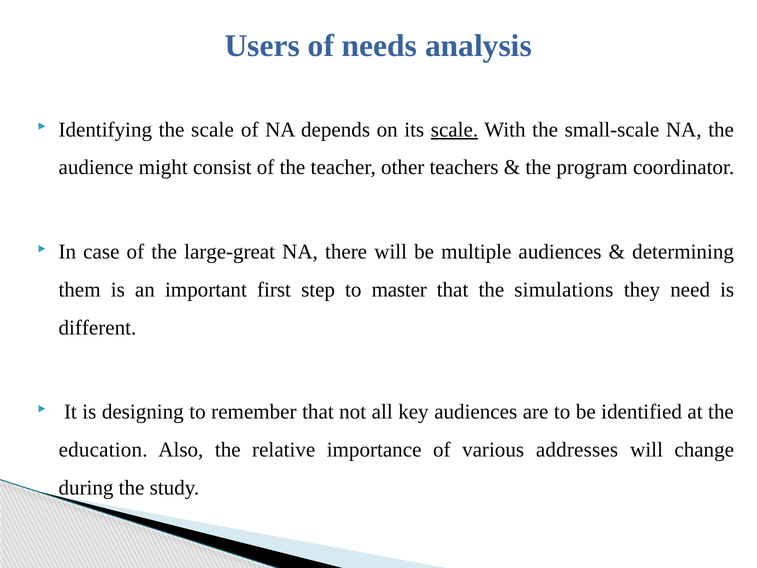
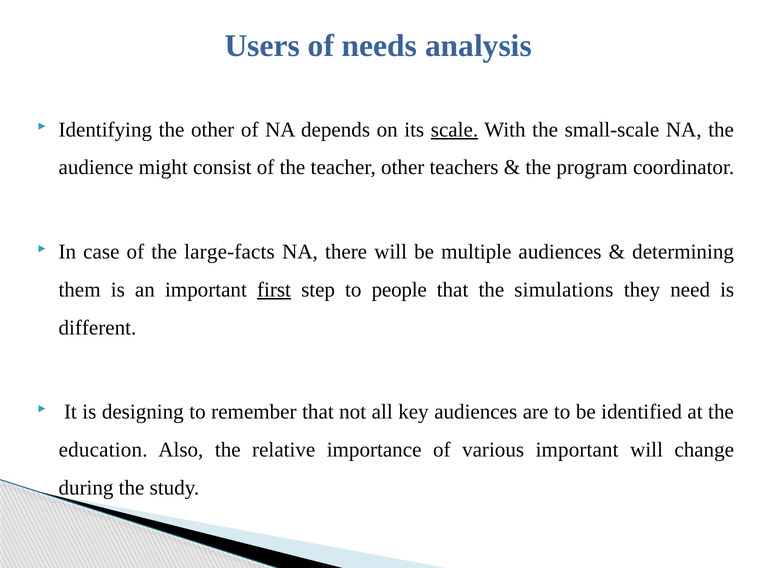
the scale: scale -> other
large-great: large-great -> large-facts
first underline: none -> present
master: master -> people
various addresses: addresses -> important
